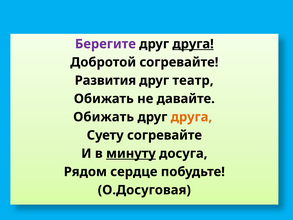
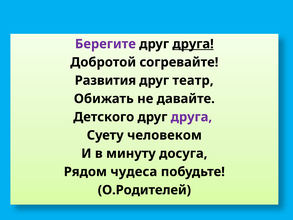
Обижать at (104, 117): Обижать -> Детского
друга at (191, 117) colour: orange -> purple
Суету согревайте: согревайте -> человеком
минуту underline: present -> none
сердце: сердце -> чудеса
О.Досуговая: О.Досуговая -> О.Родителей
